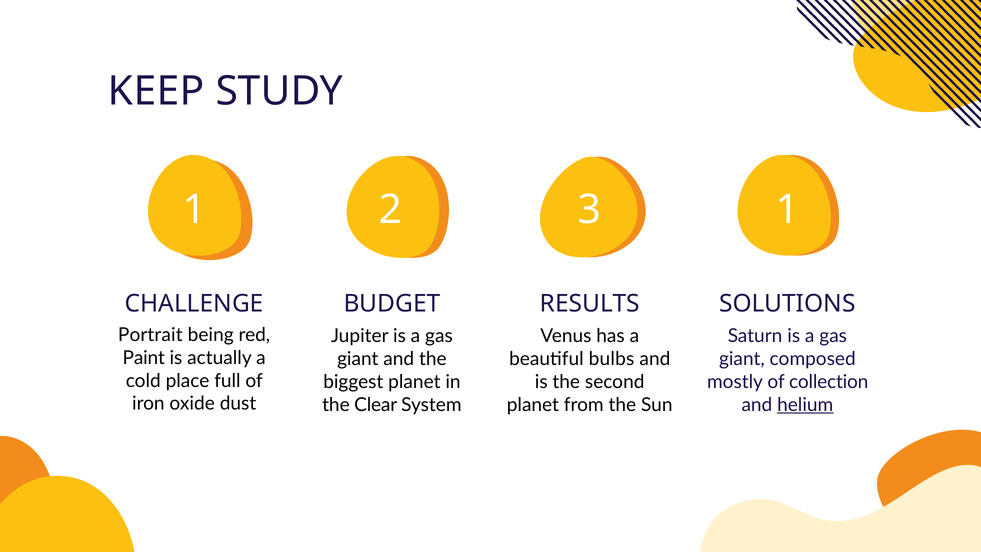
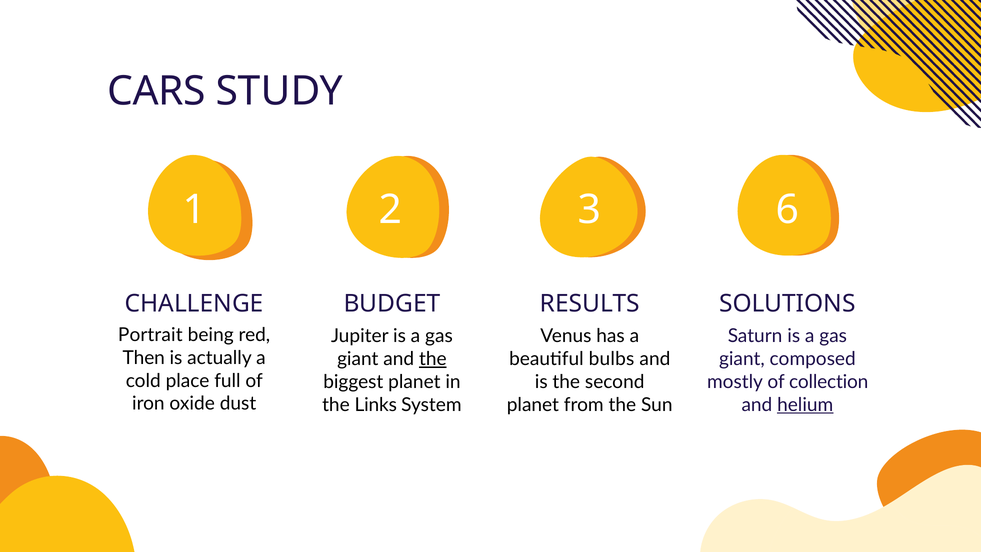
KEEP: KEEP -> CARS
1 1: 1 -> 6
Paint: Paint -> Then
the at (433, 359) underline: none -> present
Clear: Clear -> Links
